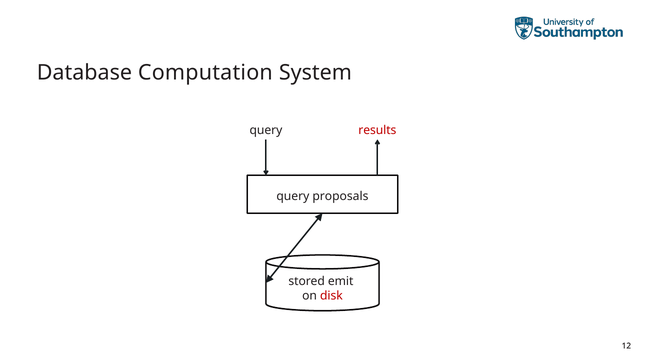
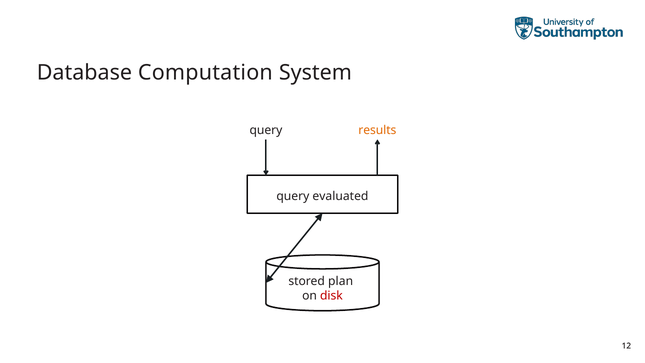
results colour: red -> orange
proposals: proposals -> evaluated
emit: emit -> plan
